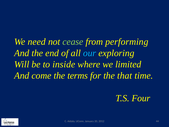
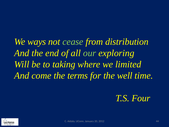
need: need -> ways
performing: performing -> distribution
our colour: light blue -> light green
inside: inside -> taking
that: that -> well
